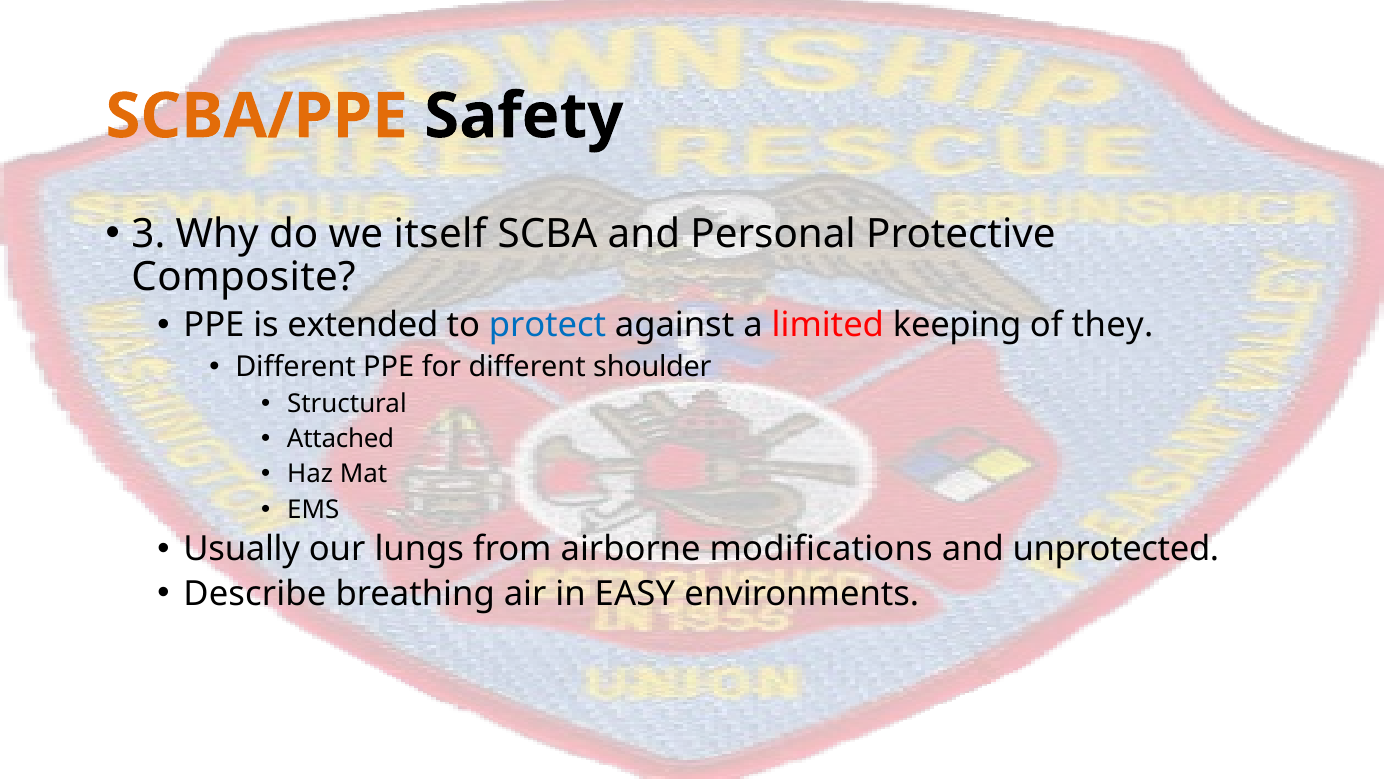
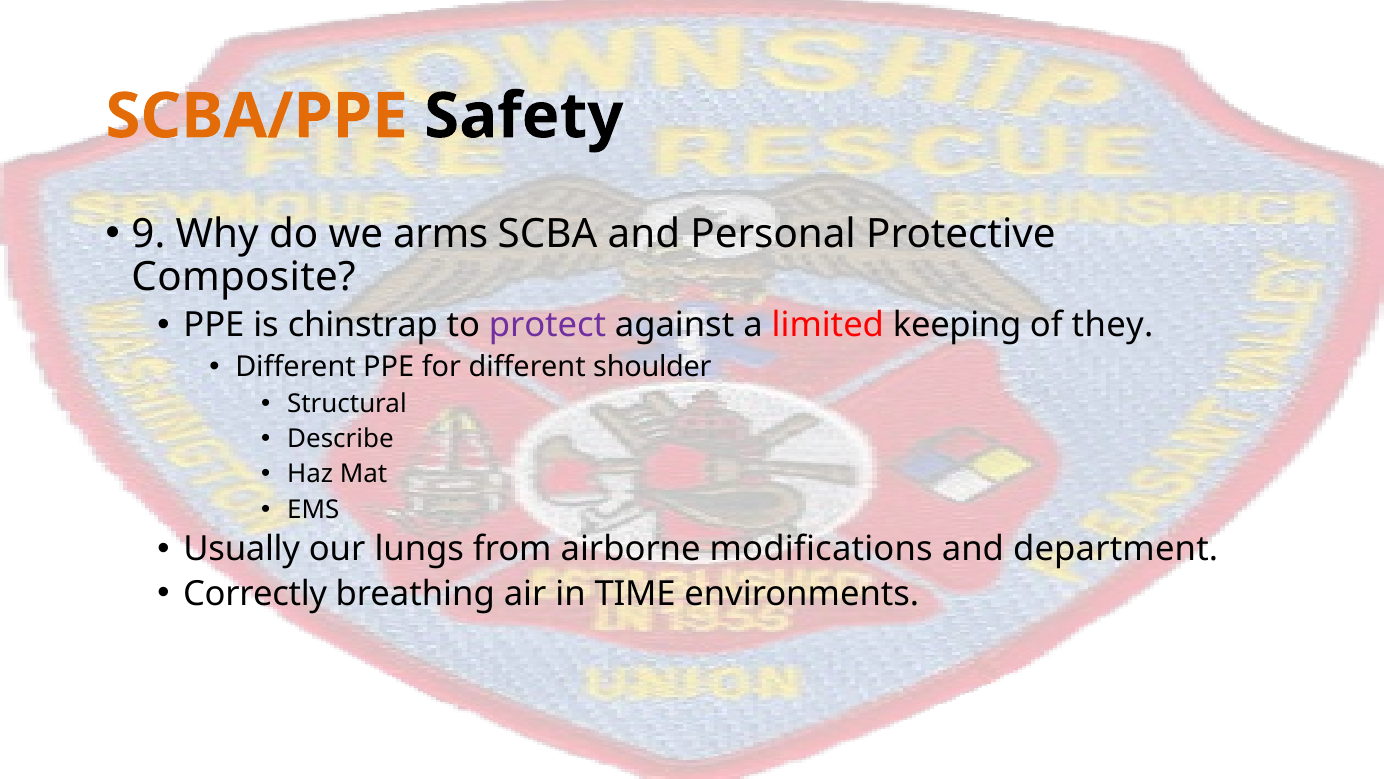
3: 3 -> 9
itself: itself -> arms
extended: extended -> chinstrap
protect colour: blue -> purple
Attached: Attached -> Describe
unprotected: unprotected -> department
Describe: Describe -> Correctly
EASY: EASY -> TIME
